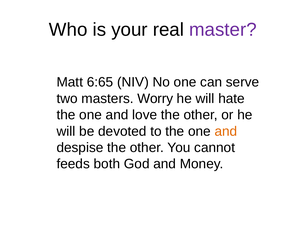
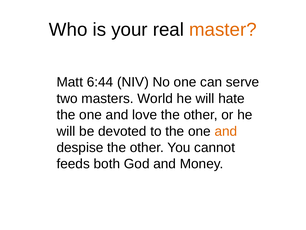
master colour: purple -> orange
6:65: 6:65 -> 6:44
Worry: Worry -> World
